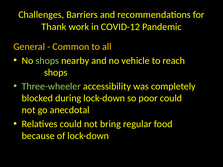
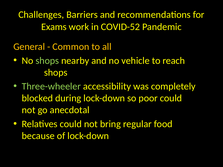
Thank: Thank -> Exams
COVID-12: COVID-12 -> COVID-52
